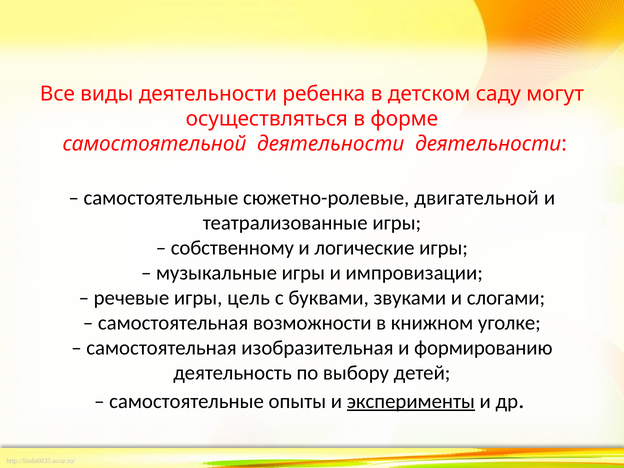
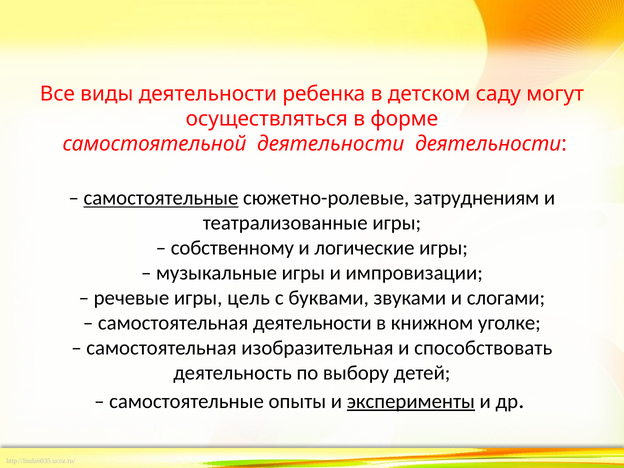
самостоятельные at (161, 198) underline: none -> present
двигательной: двигательной -> затруднениям
самостоятельная возможности: возможности -> деятельности
формированию: формированию -> способствовать
